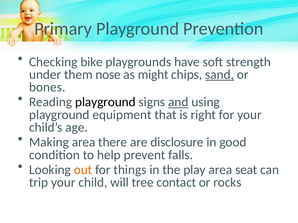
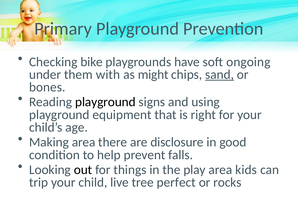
strength: strength -> ongoing
nose: nose -> with
and underline: present -> none
out colour: orange -> black
seat: seat -> kids
will: will -> live
contact: contact -> perfect
